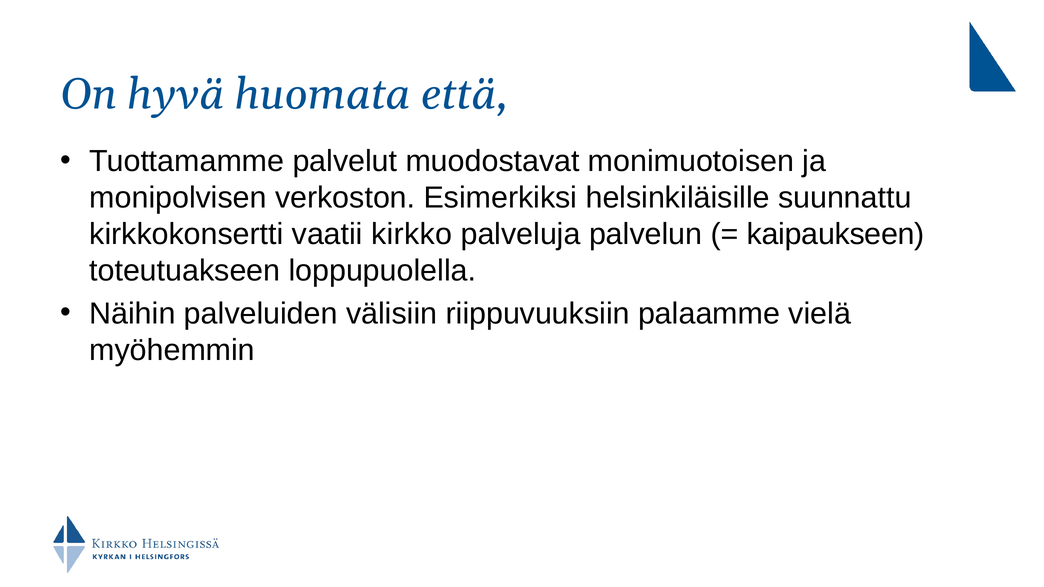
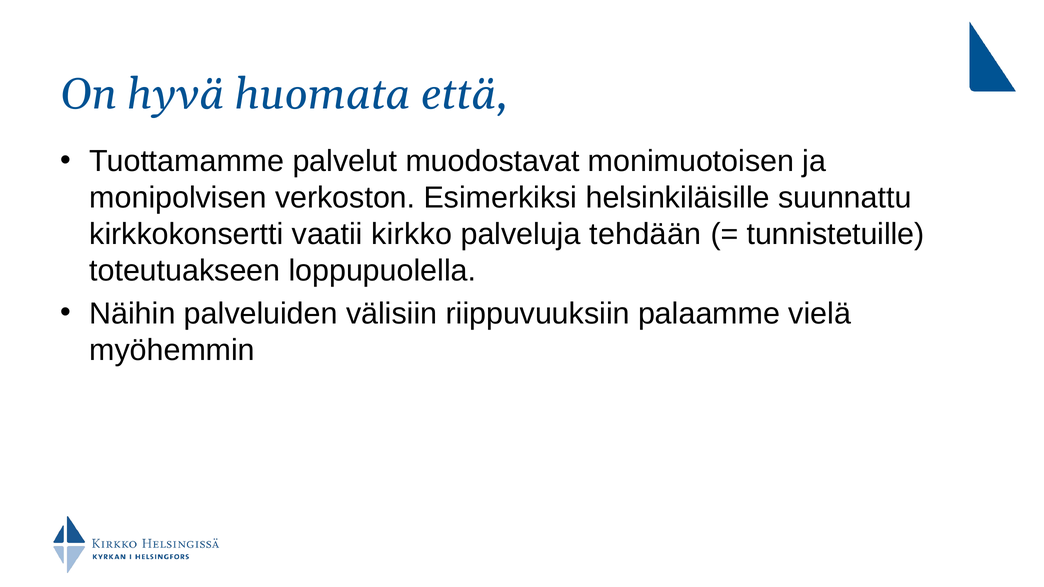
palvelun: palvelun -> tehdään
kaipaukseen: kaipaukseen -> tunnistetuille
